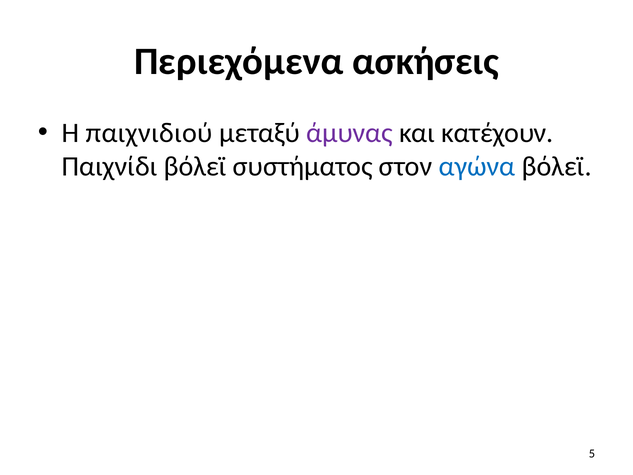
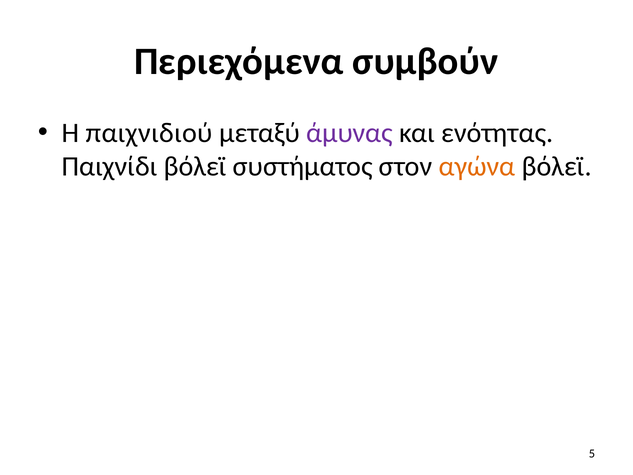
ασκήσεις: ασκήσεις -> συμβούν
κατέχουν: κατέχουν -> ενότητας
αγώνα colour: blue -> orange
